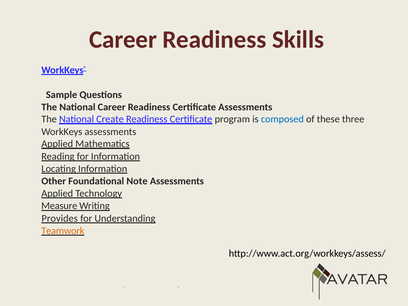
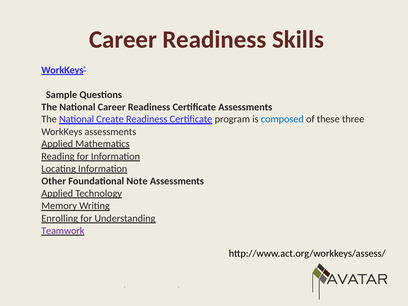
Measure: Measure -> Memory
Provides: Provides -> Enrolling
Teamwork colour: orange -> purple
